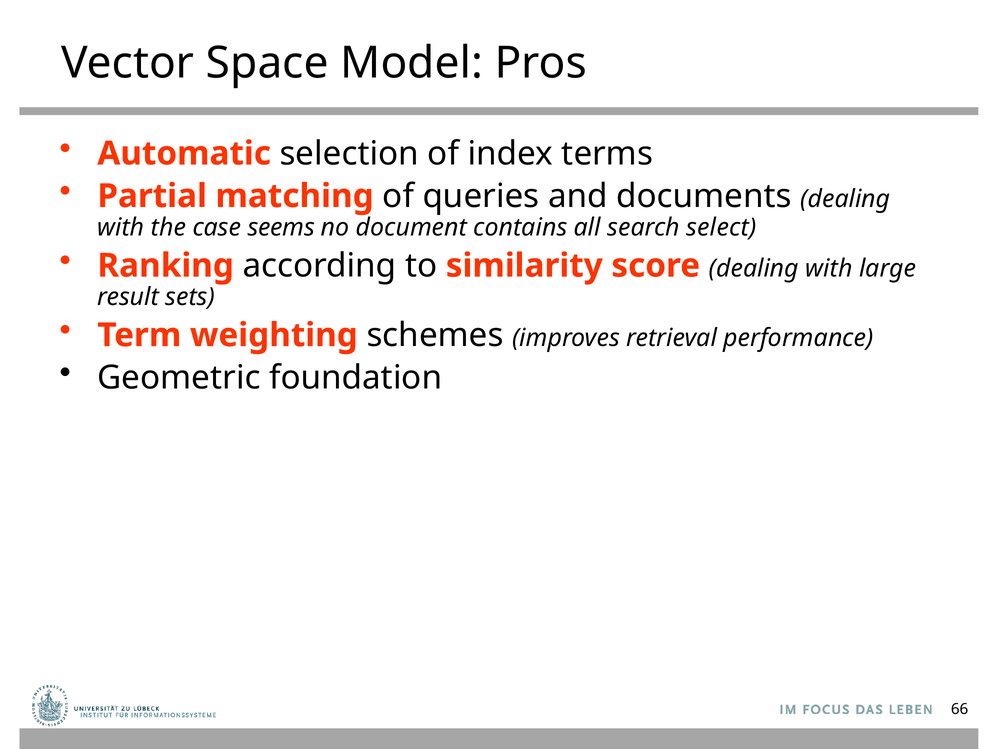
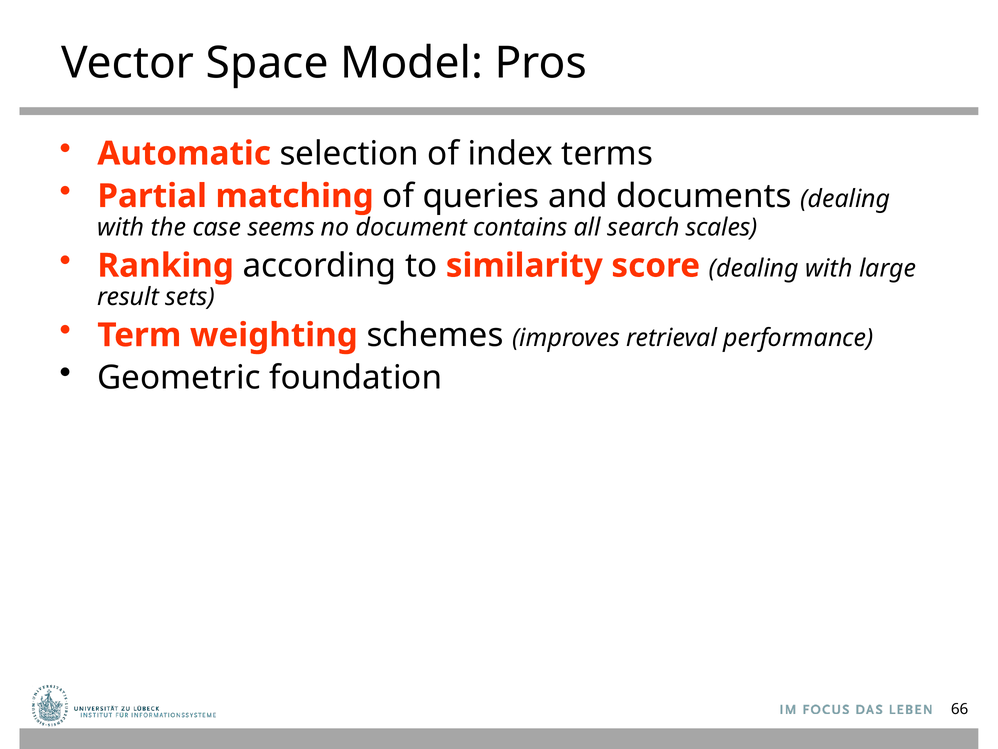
select: select -> scales
